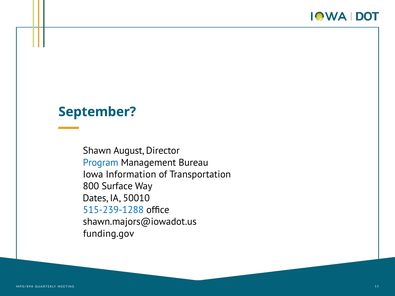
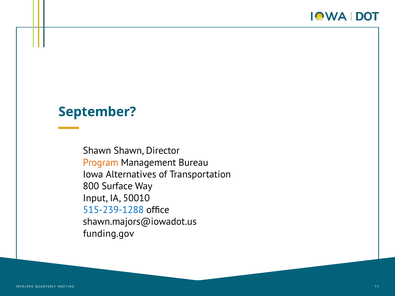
Shawn August: August -> Shawn
Program colour: blue -> orange
Information: Information -> Alternatives
Dates: Dates -> Input
